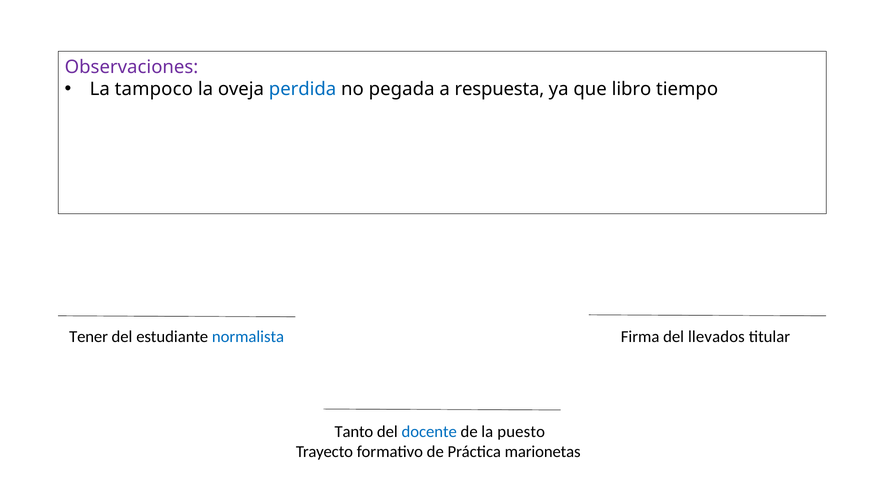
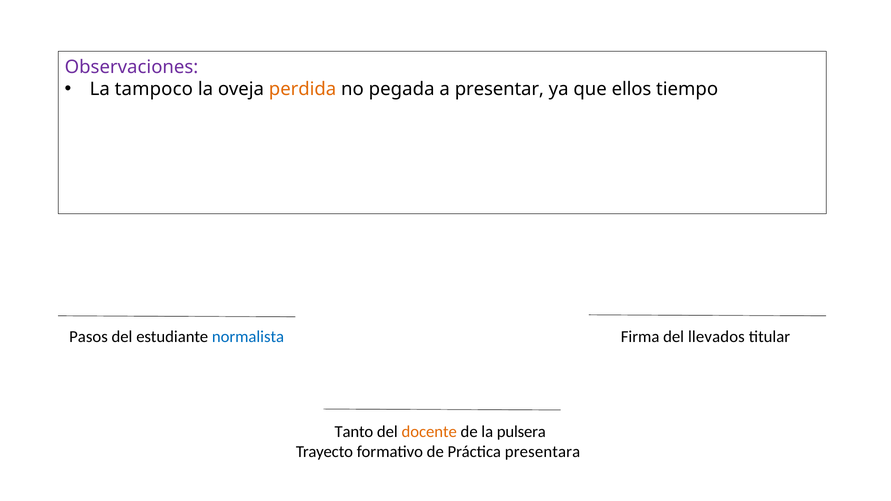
perdida colour: blue -> orange
respuesta: respuesta -> presentar
libro: libro -> ellos
Tener: Tener -> Pasos
docente colour: blue -> orange
puesto: puesto -> pulsera
marionetas: marionetas -> presentara
